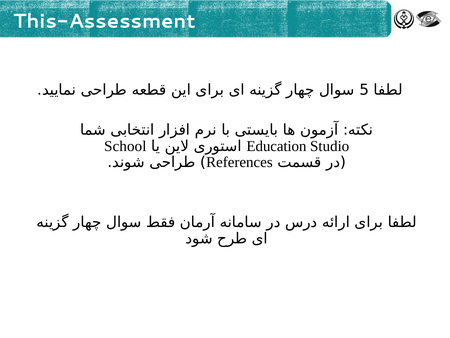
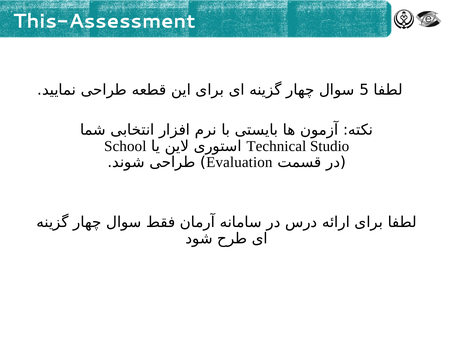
Education: Education -> Technical
References: References -> Evaluation
